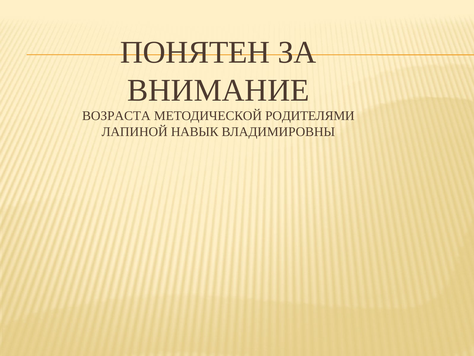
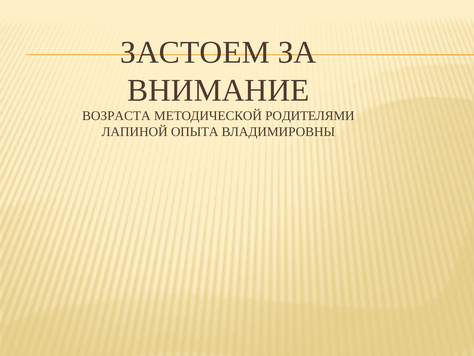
ПОНЯТЕН: ПОНЯТЕН -> ЗАСТОЕМ
НАВЫК: НАВЫК -> ОПЫТА
